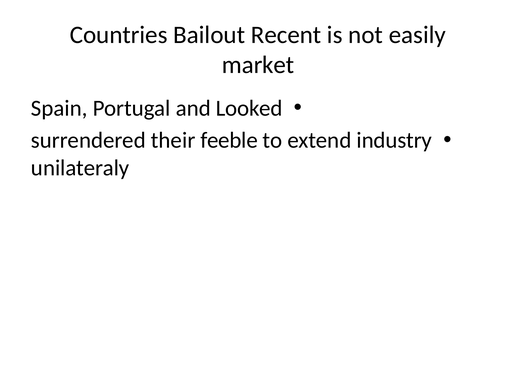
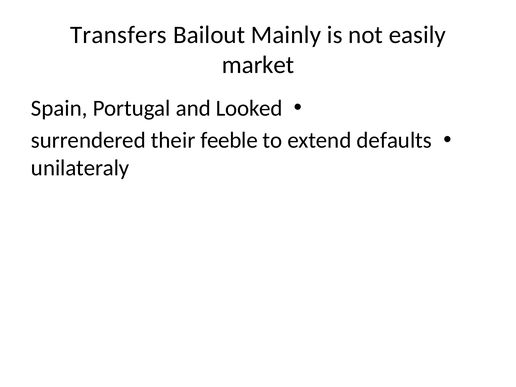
Countries: Countries -> Transfers
Recent: Recent -> Mainly
industry: industry -> defaults
